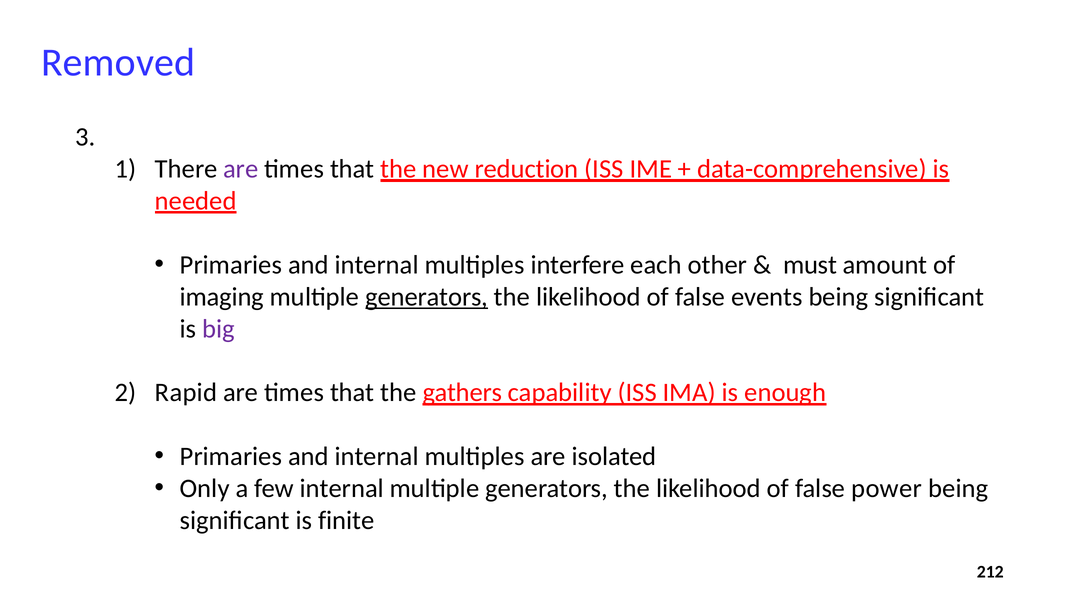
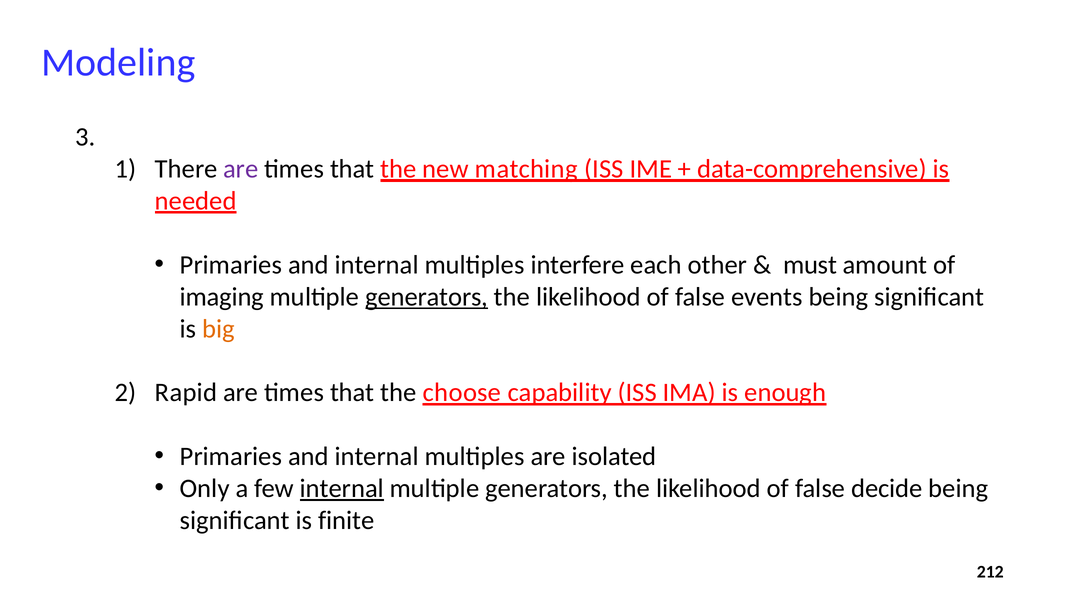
Removed: Removed -> Modeling
reduction: reduction -> matching
big colour: purple -> orange
gathers: gathers -> choose
internal at (342, 489) underline: none -> present
power: power -> decide
